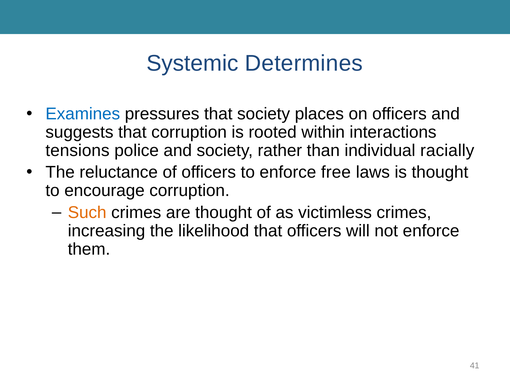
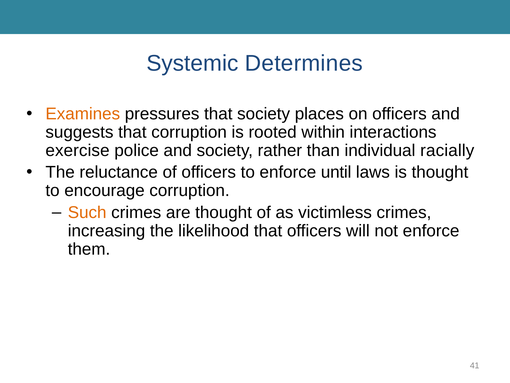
Examines colour: blue -> orange
tensions: tensions -> exercise
free: free -> until
